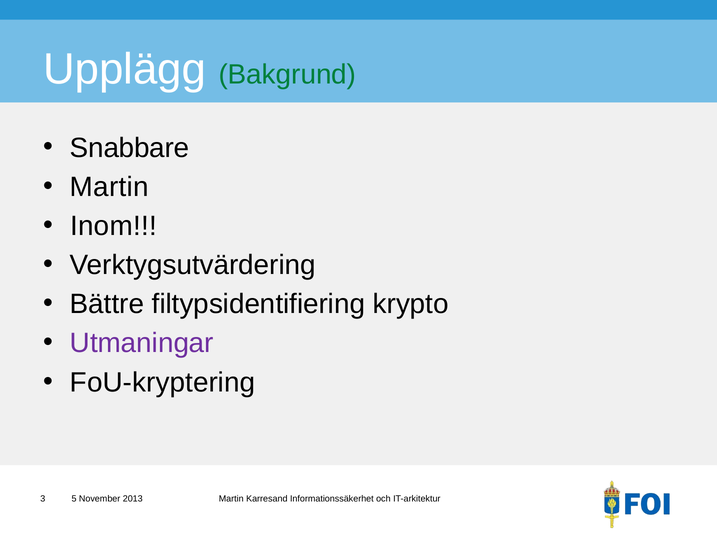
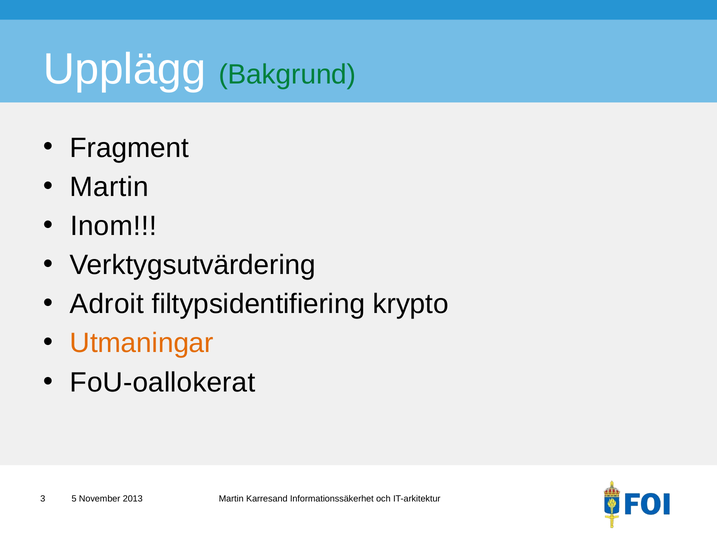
Snabbare: Snabbare -> Fragment
Bättre: Bättre -> Adroit
Utmaningar colour: purple -> orange
FoU-kryptering: FoU-kryptering -> FoU-oallokerat
